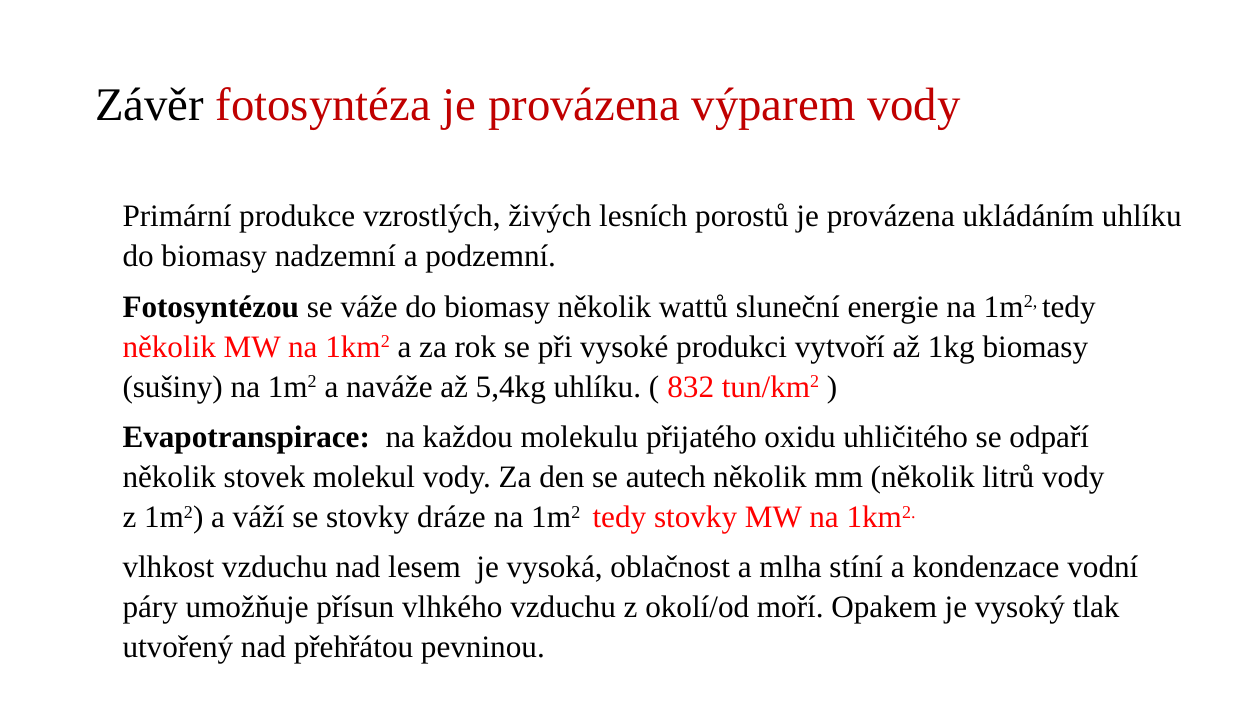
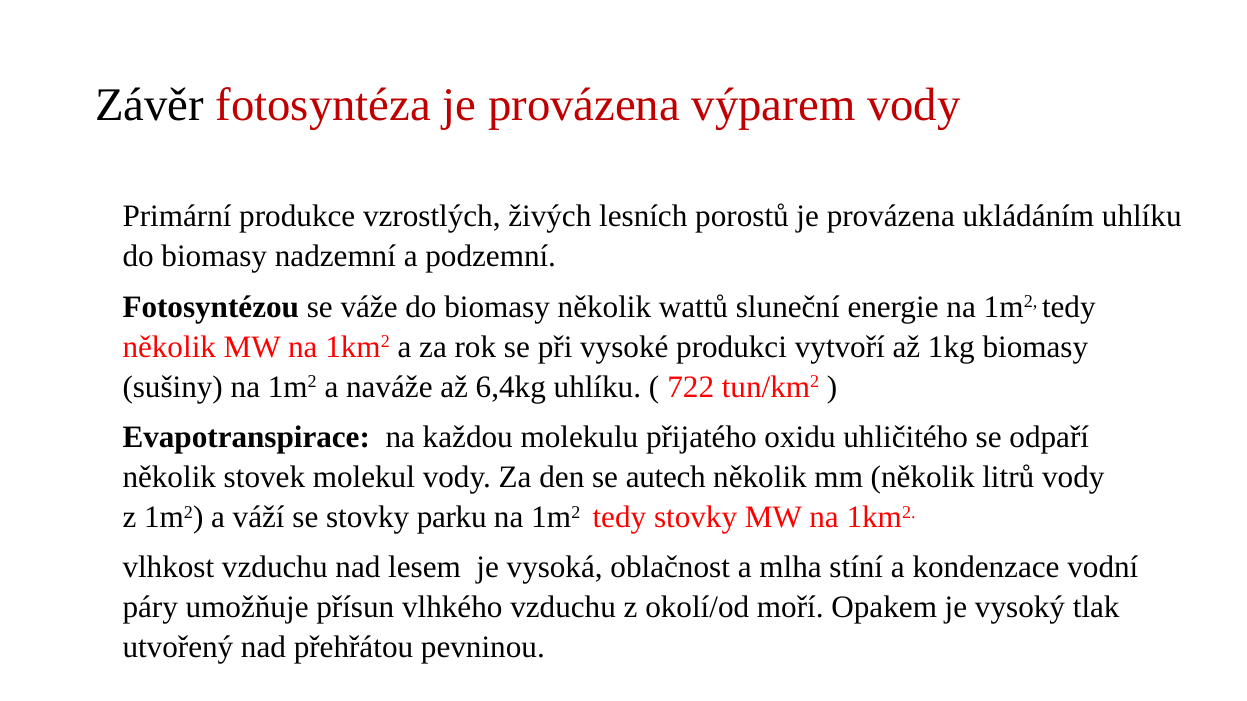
5,4kg: 5,4kg -> 6,4kg
832: 832 -> 722
dráze: dráze -> parku
